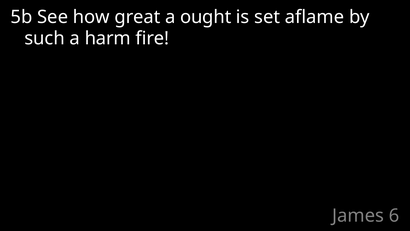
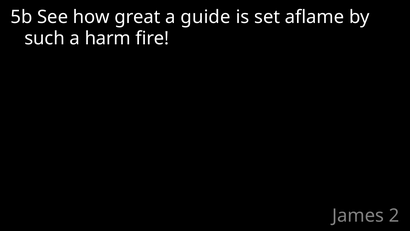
ought: ought -> guide
6: 6 -> 2
